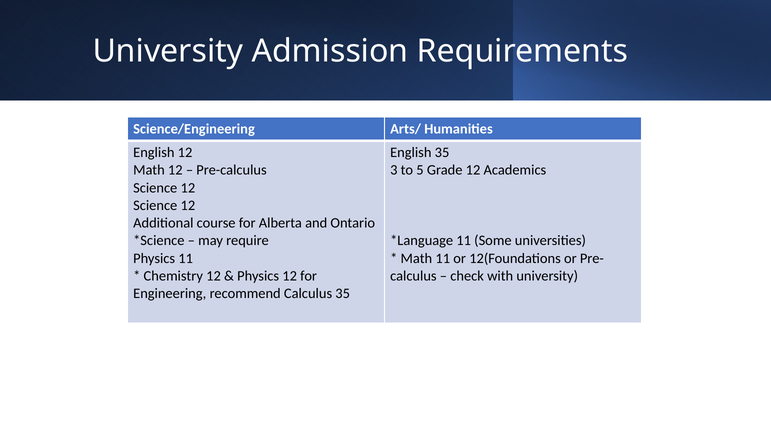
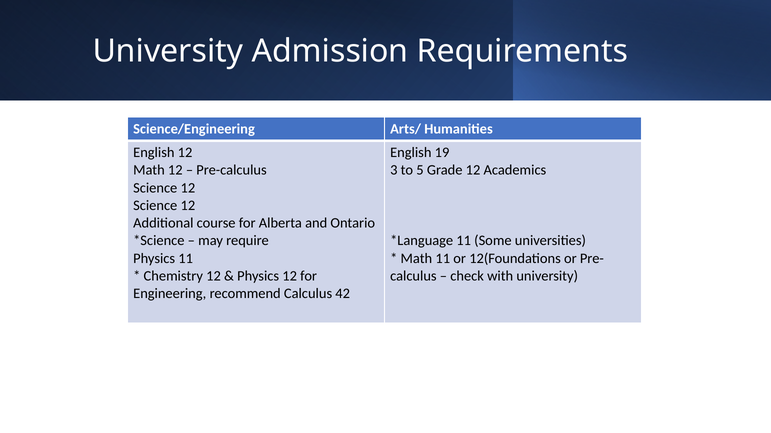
English 35: 35 -> 19
Calculus 35: 35 -> 42
